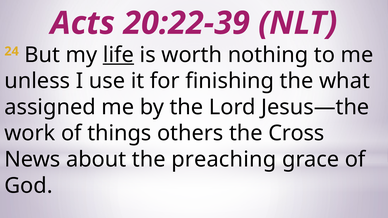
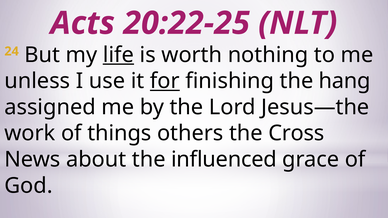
20:22-39: 20:22-39 -> 20:22-25
for underline: none -> present
what: what -> hang
preaching: preaching -> influenced
